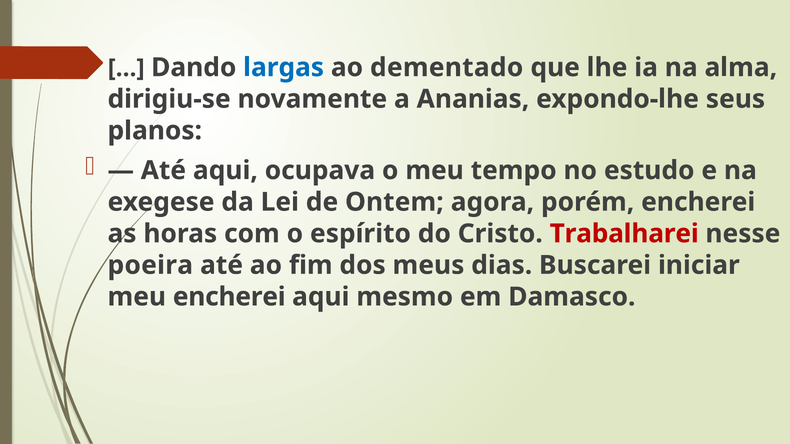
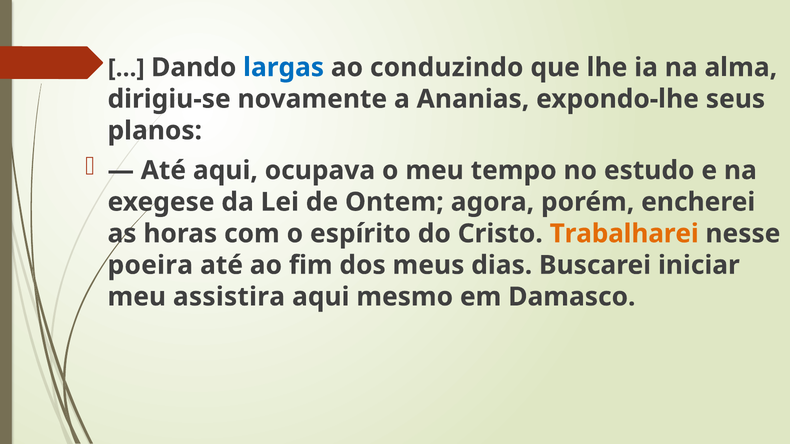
dementado: dementado -> conduzindo
Trabalharei colour: red -> orange
meu encherei: encherei -> assistira
